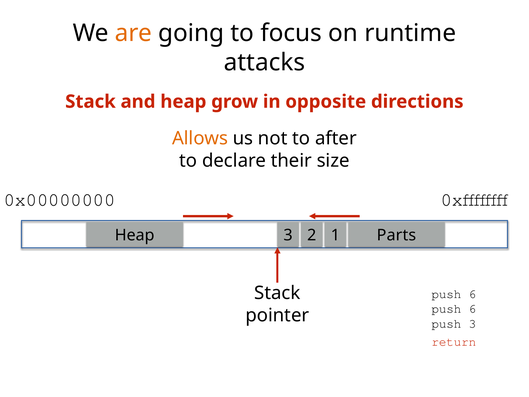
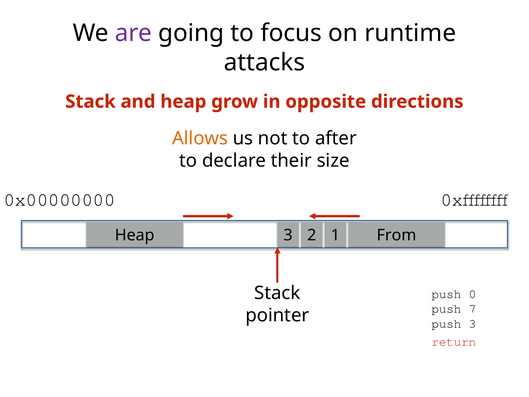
are colour: orange -> purple
Parts: Parts -> From
6 at (472, 294): 6 -> 0
6 at (472, 309): 6 -> 7
